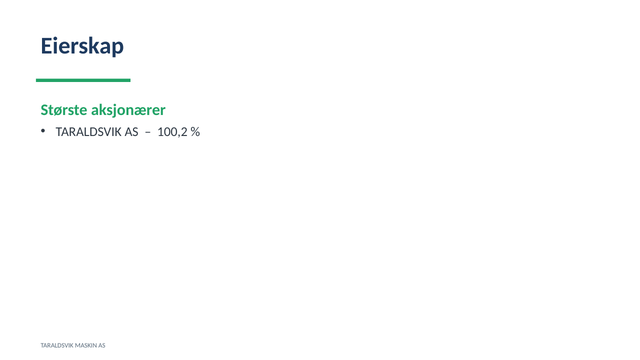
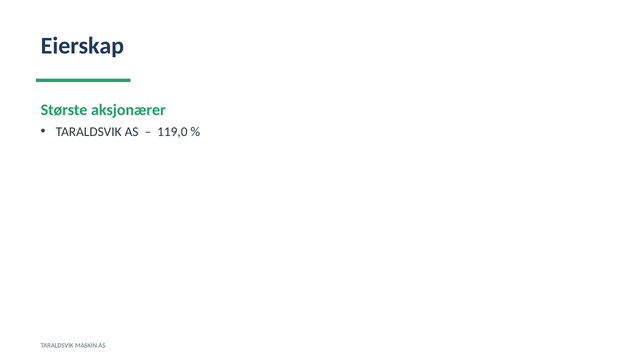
100,2: 100,2 -> 119,0
